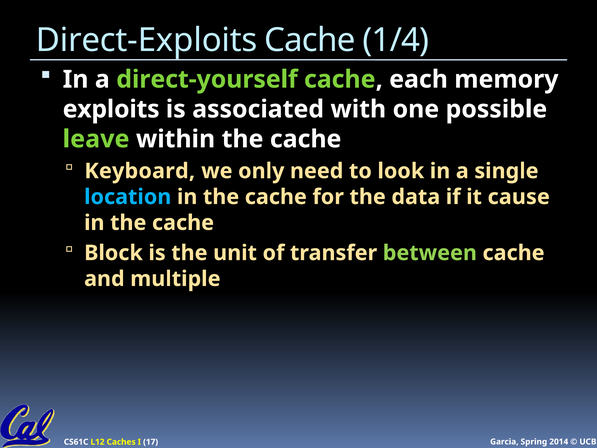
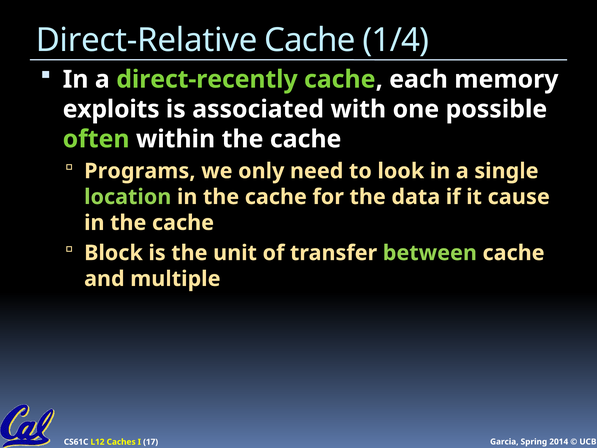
Direct-Exploits: Direct-Exploits -> Direct-Relative
direct-yourself: direct-yourself -> direct-recently
leave: leave -> often
Keyboard: Keyboard -> Programs
location colour: light blue -> light green
